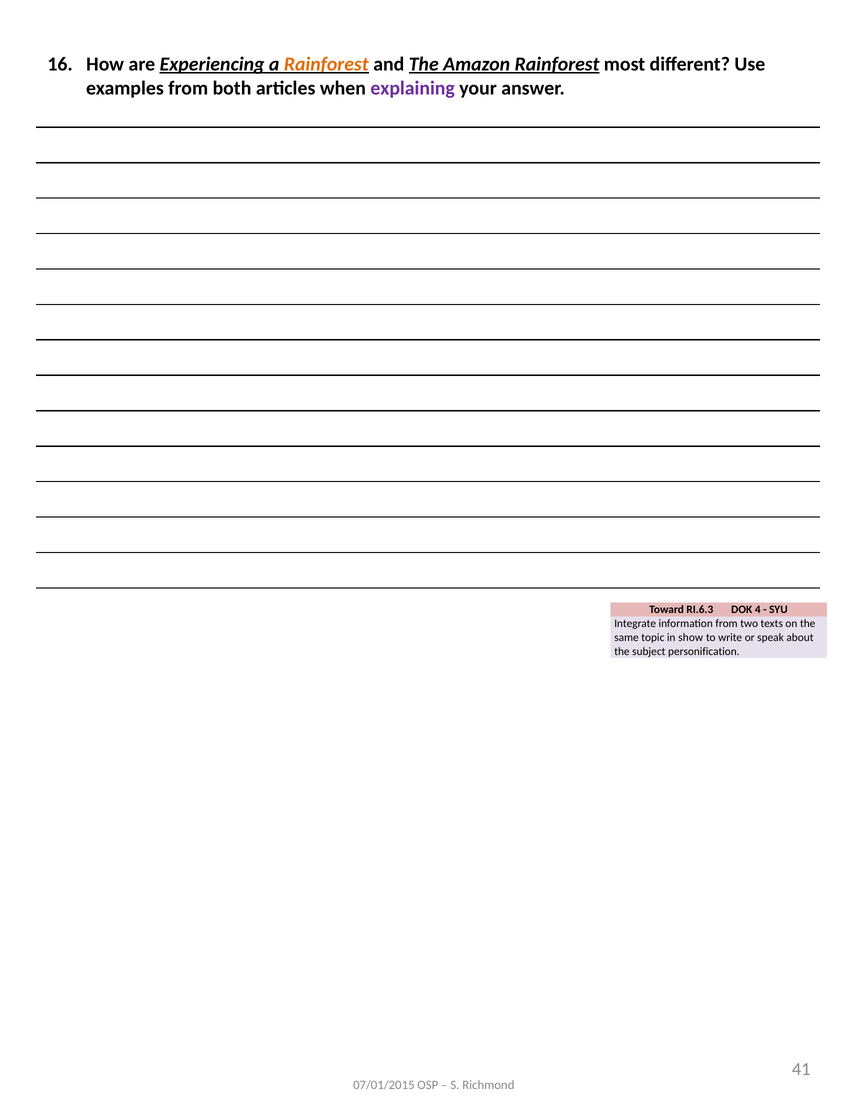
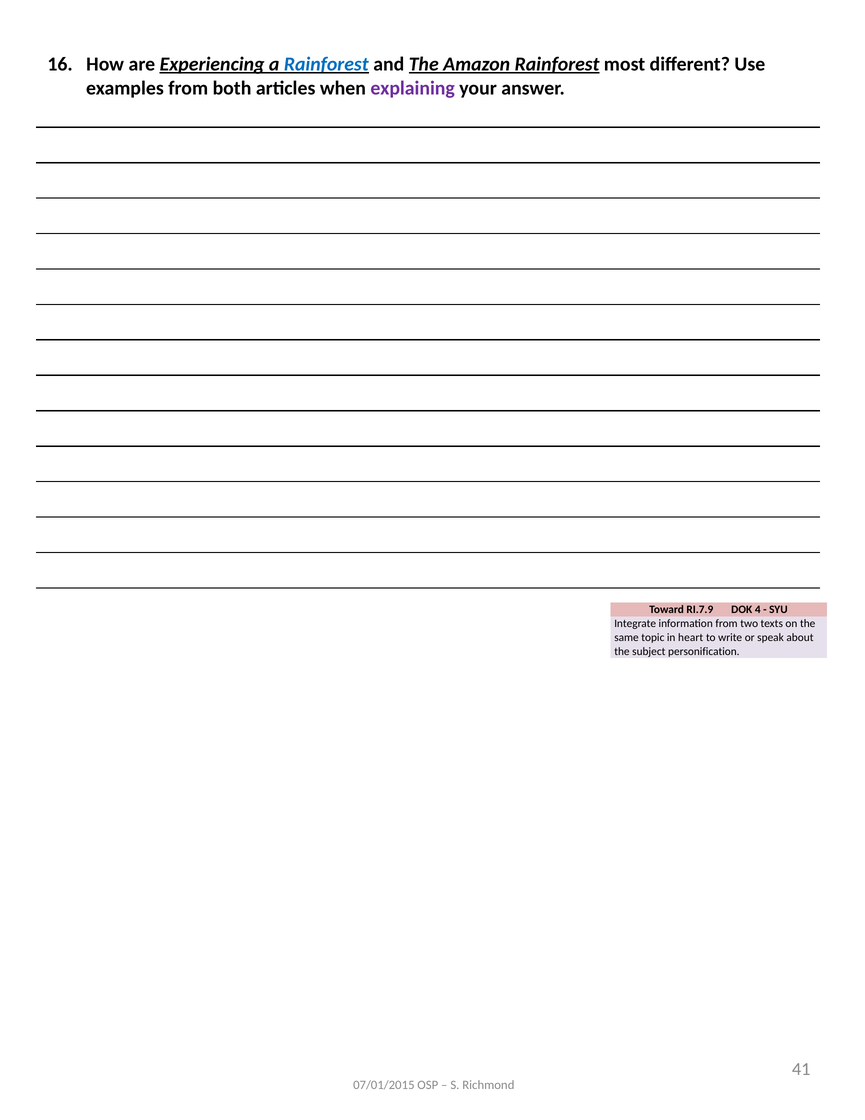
Rainforest at (326, 64) colour: orange -> blue
RI.6.3: RI.6.3 -> RI.7.9
show: show -> heart
